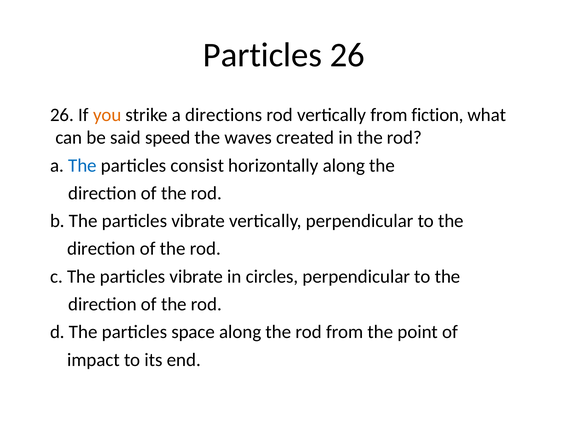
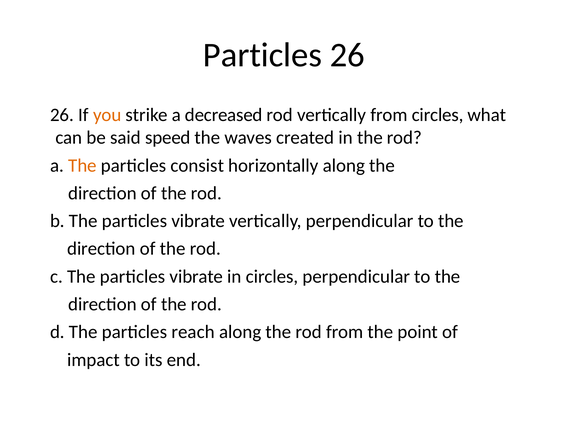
directions: directions -> decreased
from fiction: fiction -> circles
The at (82, 165) colour: blue -> orange
space: space -> reach
